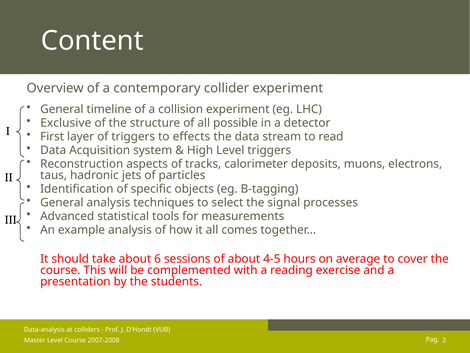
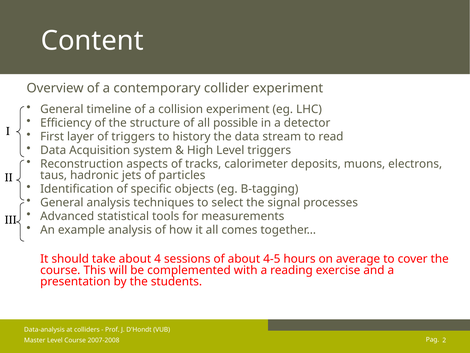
Exclusive: Exclusive -> Efficiency
effects: effects -> history
6: 6 -> 4
